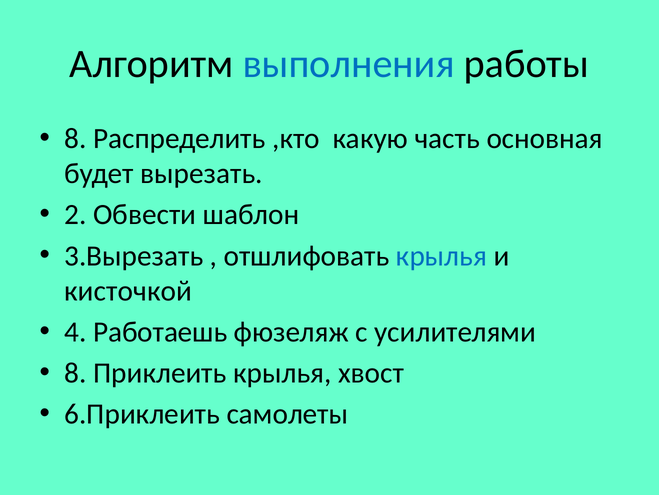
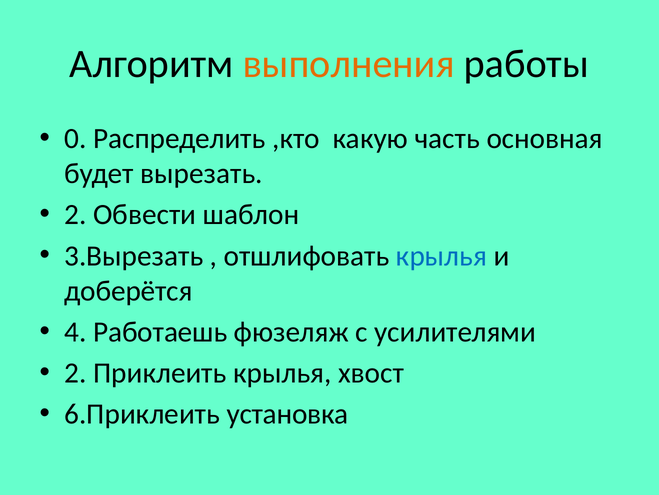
выполнения colour: blue -> orange
8 at (75, 138): 8 -> 0
кисточкой: кисточкой -> доберётся
8 at (75, 373): 8 -> 2
самолеты: самолеты -> установка
